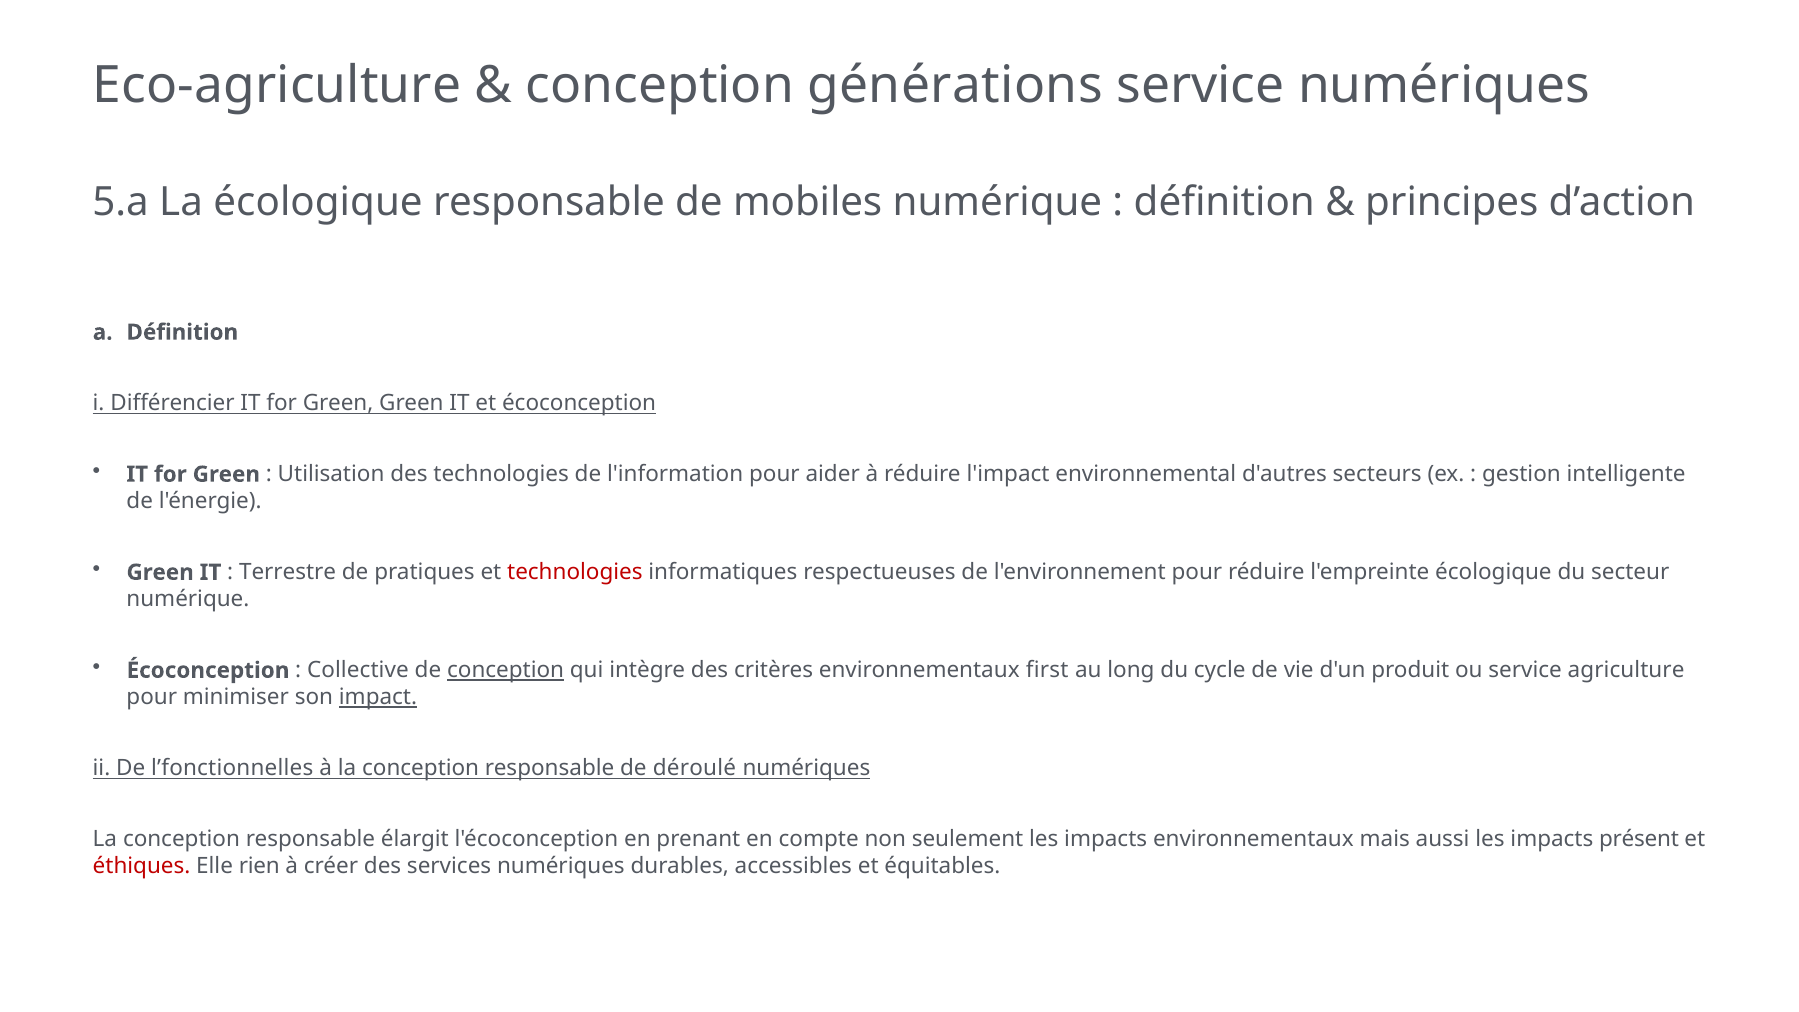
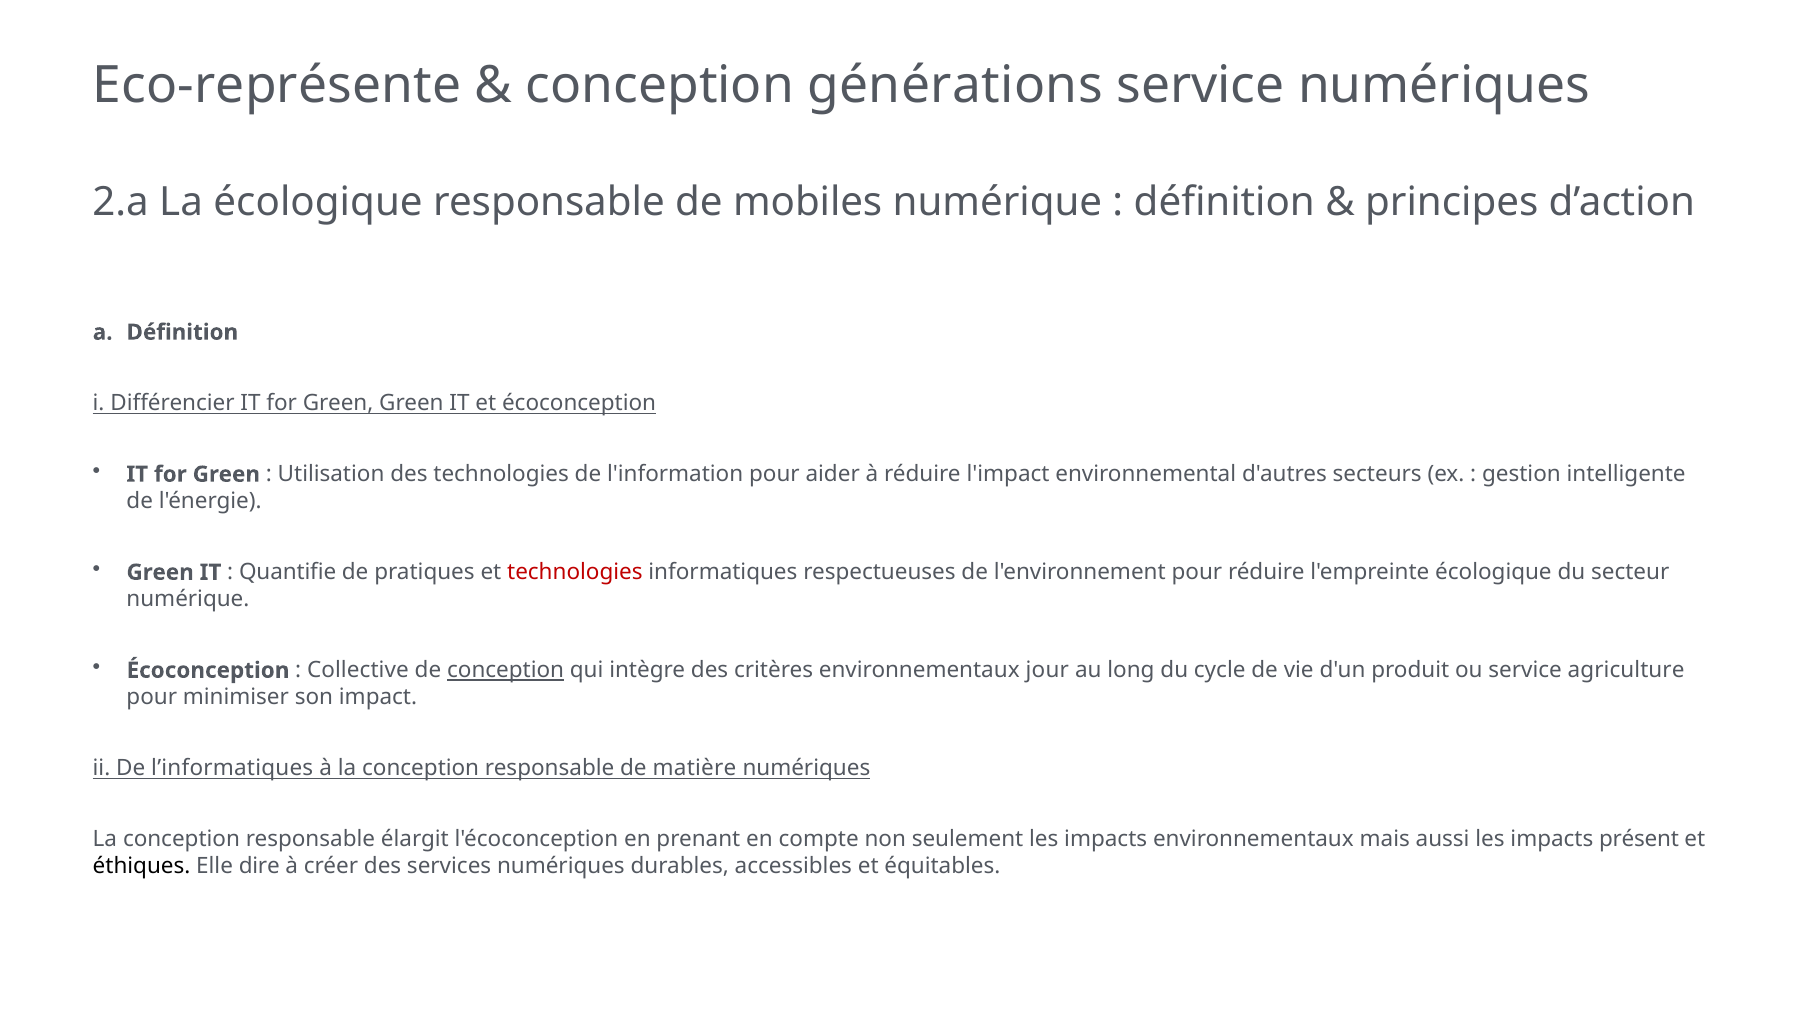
Eco-agriculture: Eco-agriculture -> Eco-représente
5.a: 5.a -> 2.a
Terrestre: Terrestre -> Quantifie
first: first -> jour
impact underline: present -> none
l’fonctionnelles: l’fonctionnelles -> l’informatiques
déroulé: déroulé -> matière
éthiques colour: red -> black
rien: rien -> dire
